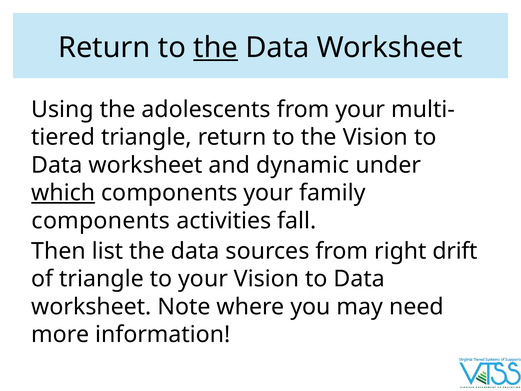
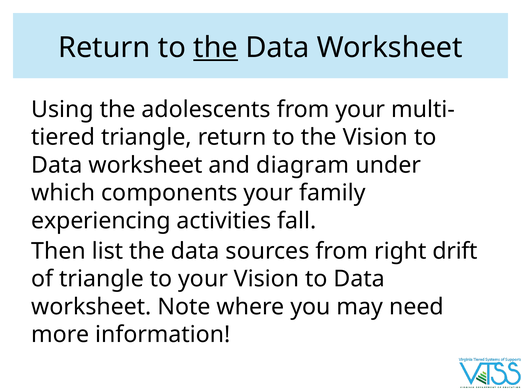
dynamic: dynamic -> diagram
which underline: present -> none
components at (101, 221): components -> experiencing
